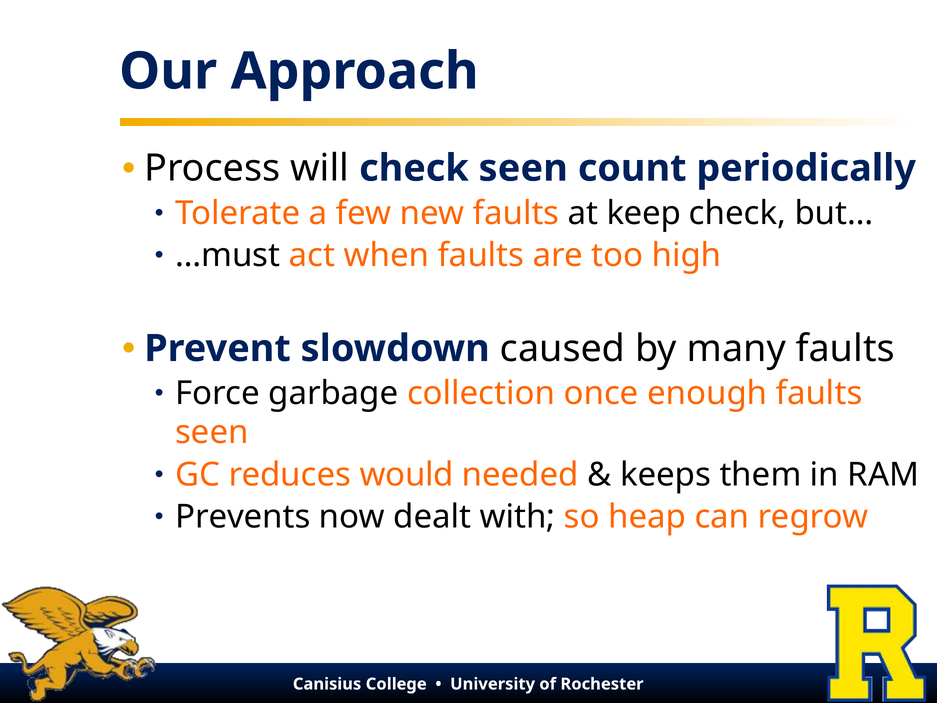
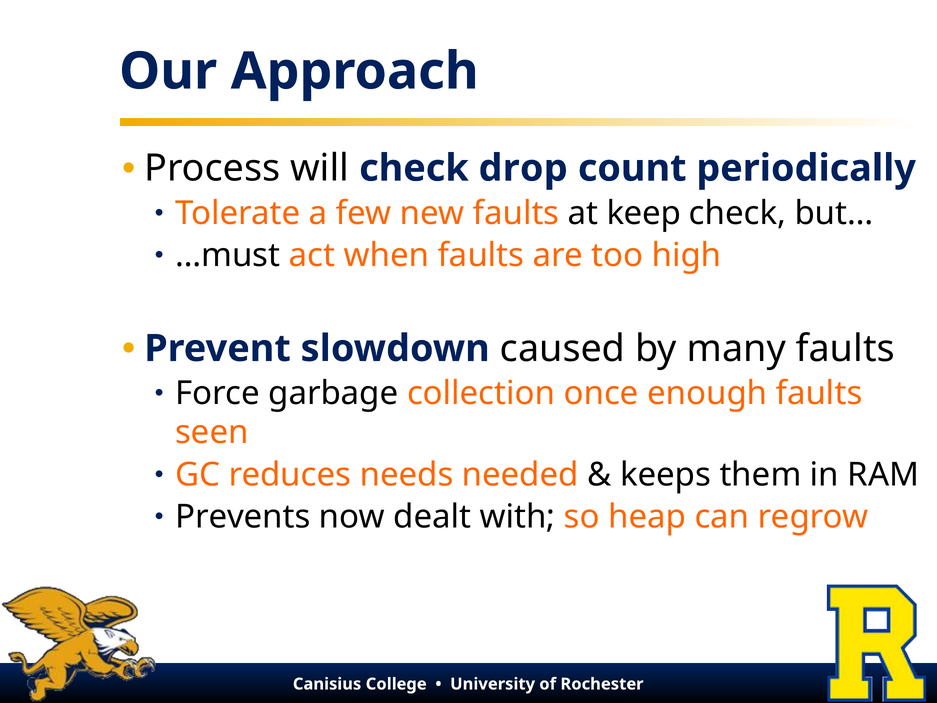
check seen: seen -> drop
would: would -> needs
